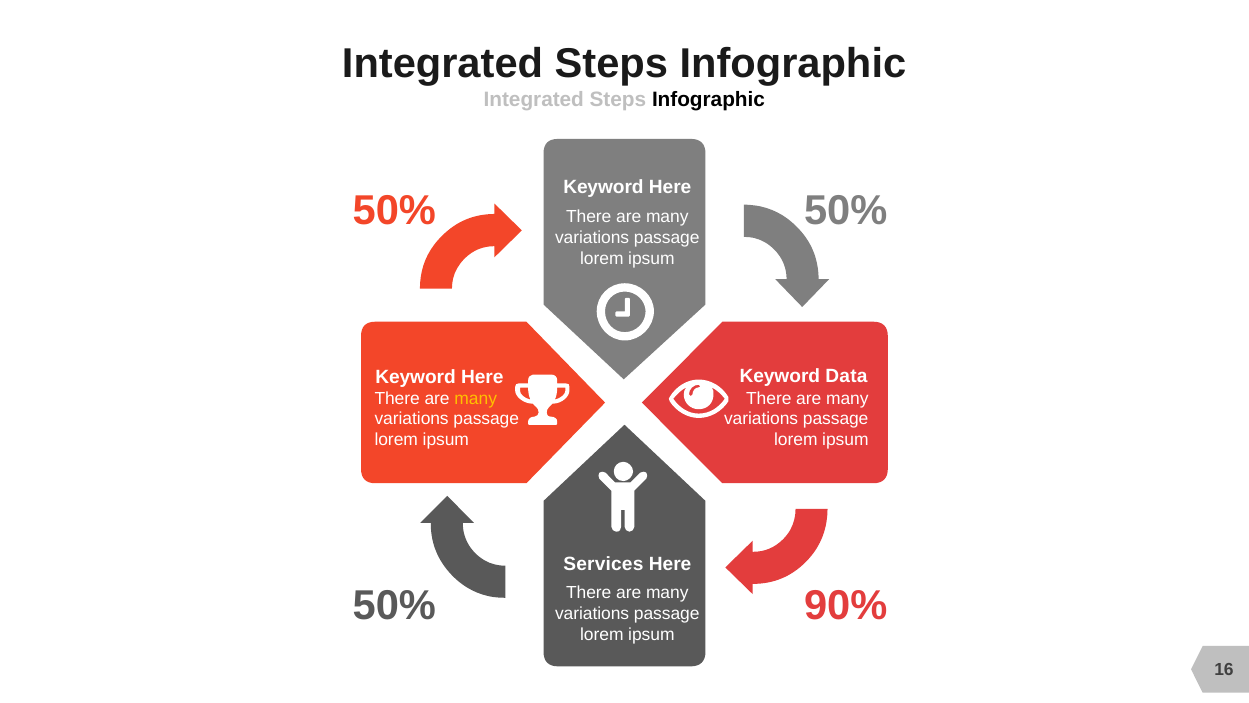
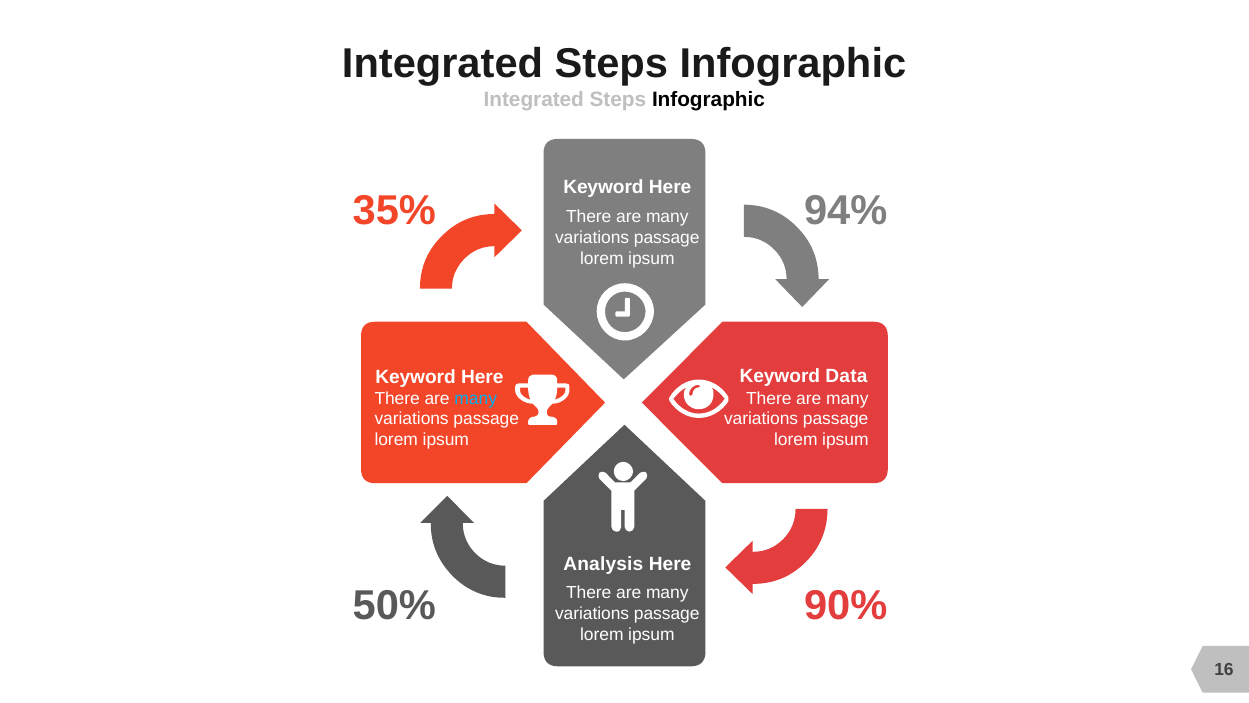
50% at (394, 210): 50% -> 35%
50% at (846, 210): 50% -> 94%
many at (476, 398) colour: yellow -> light blue
Services: Services -> Analysis
